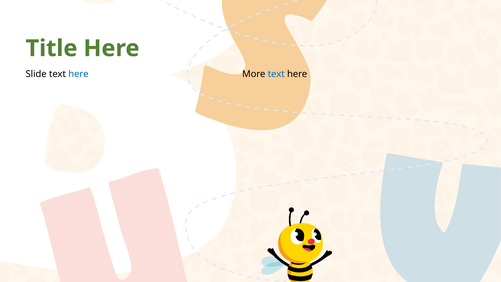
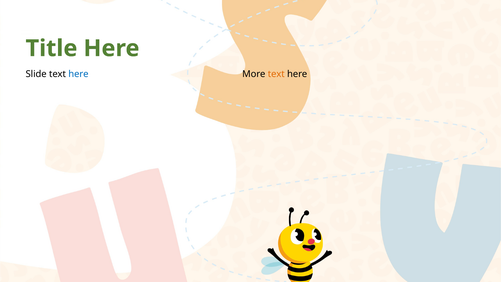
text at (276, 74) colour: blue -> orange
